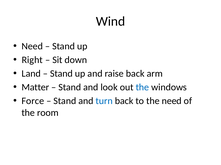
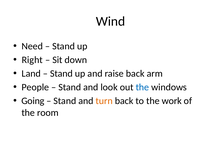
Matter: Matter -> People
Force: Force -> Going
turn colour: blue -> orange
the need: need -> work
